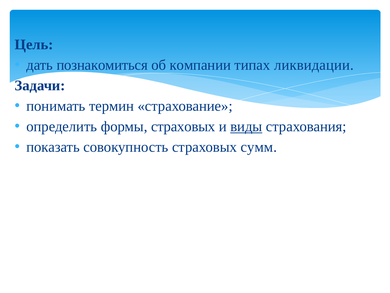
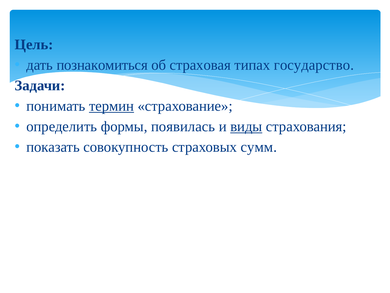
компании: компании -> страховая
ликвидации: ликвидации -> государство
термин underline: none -> present
формы страховых: страховых -> появилась
